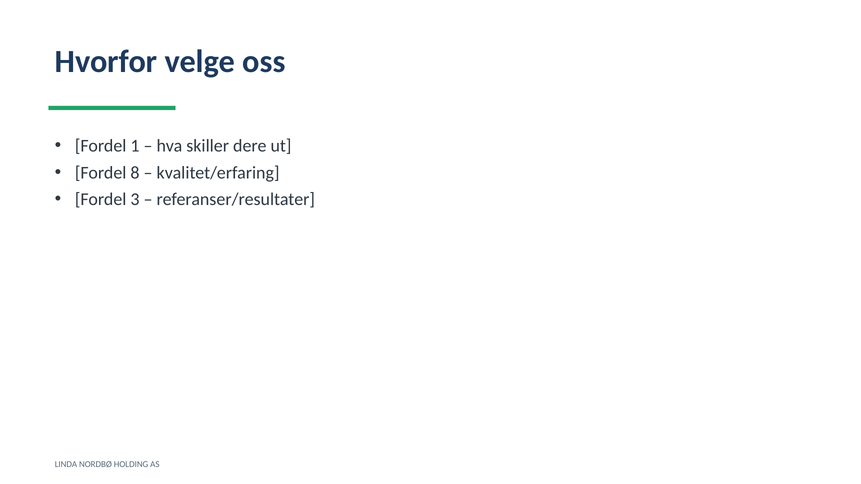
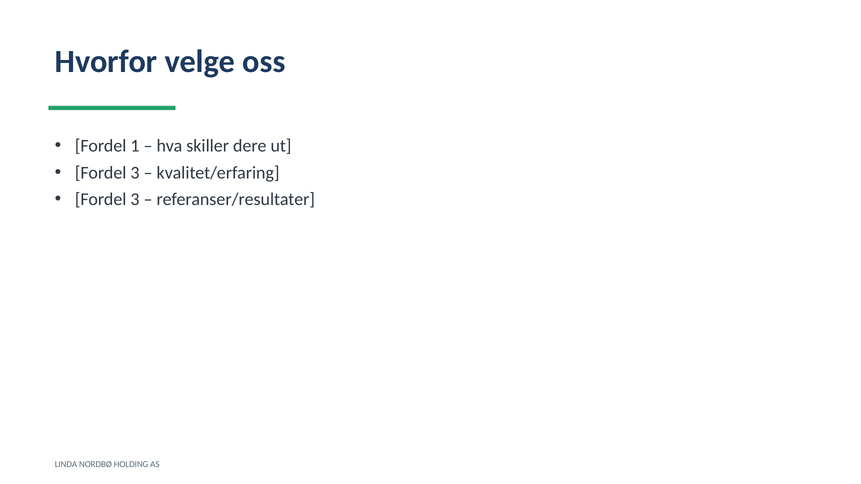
8 at (135, 173): 8 -> 3
